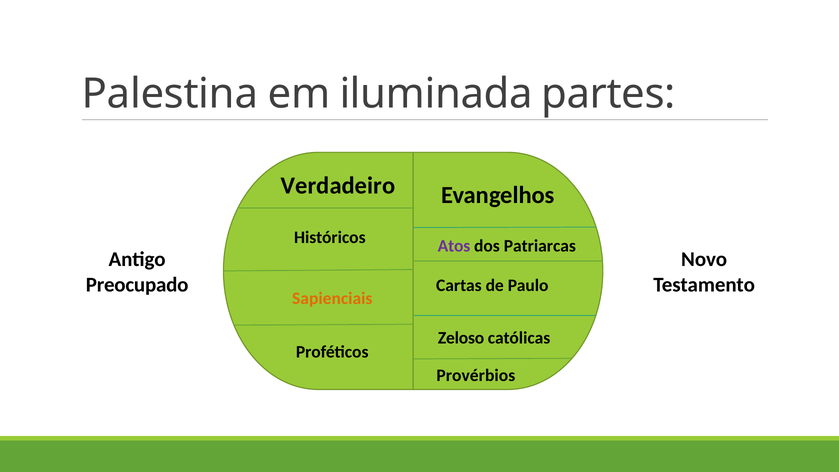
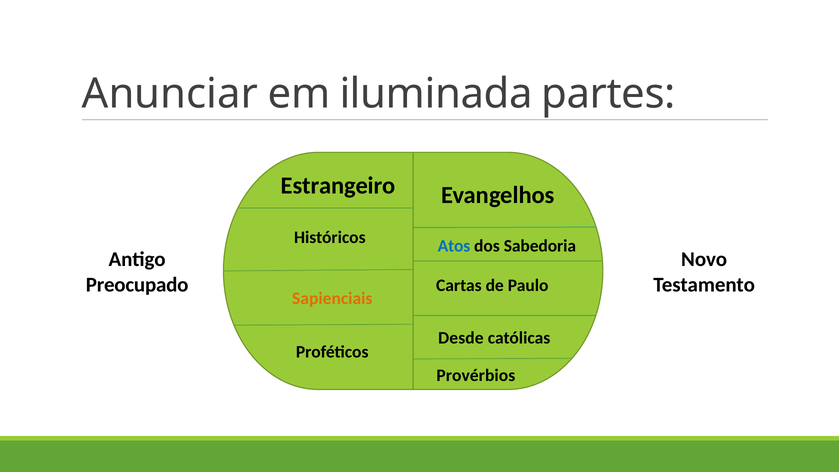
Palestina: Palestina -> Anunciar
Verdadeiro: Verdadeiro -> Estrangeiro
Atos colour: purple -> blue
Patriarcas: Patriarcas -> Sabedoria
Zeloso: Zeloso -> Desde
